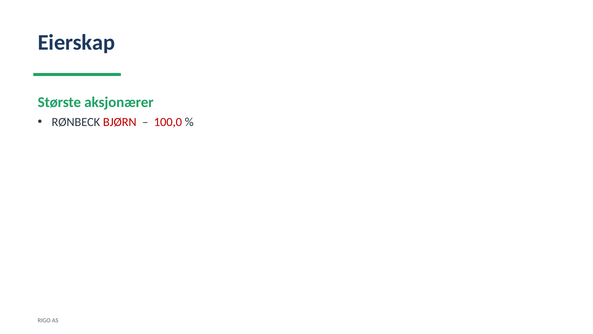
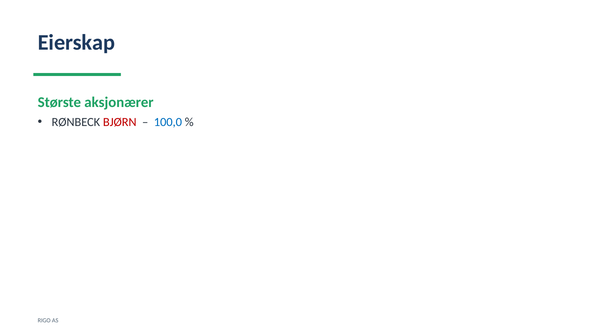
100,0 colour: red -> blue
